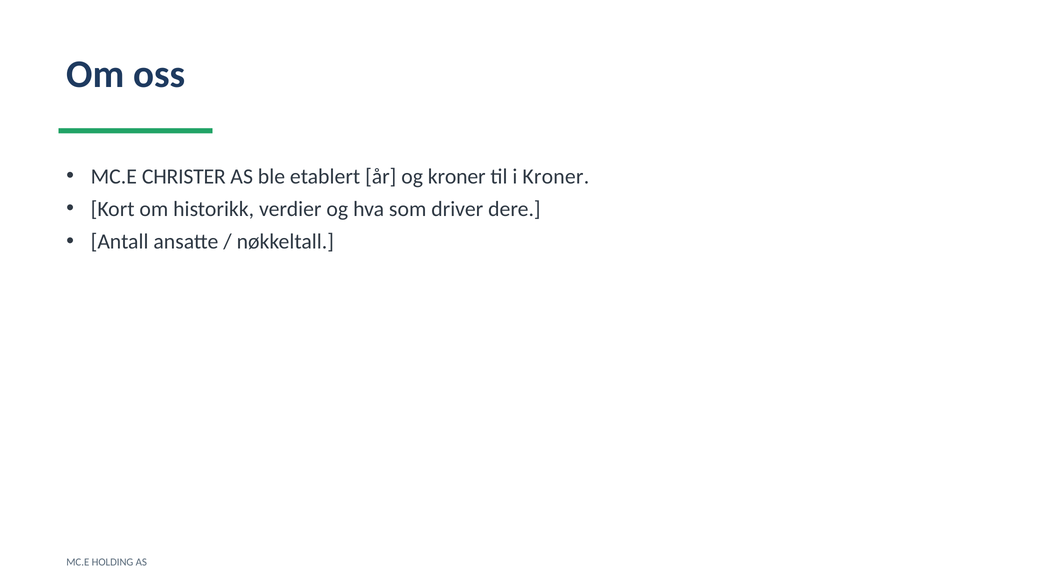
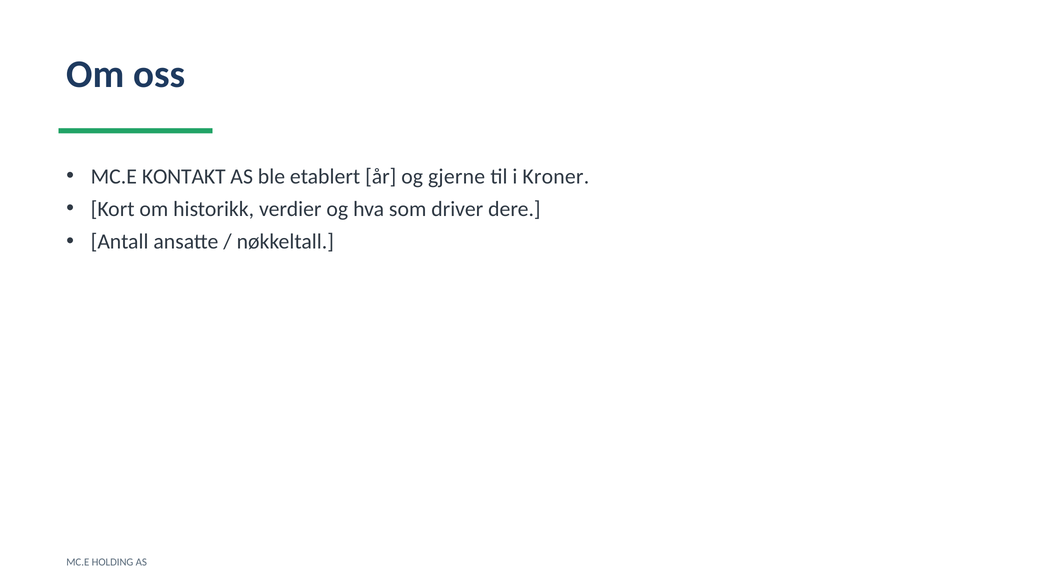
CHRISTER: CHRISTER -> KONTAKT
og kroner: kroner -> gjerne
